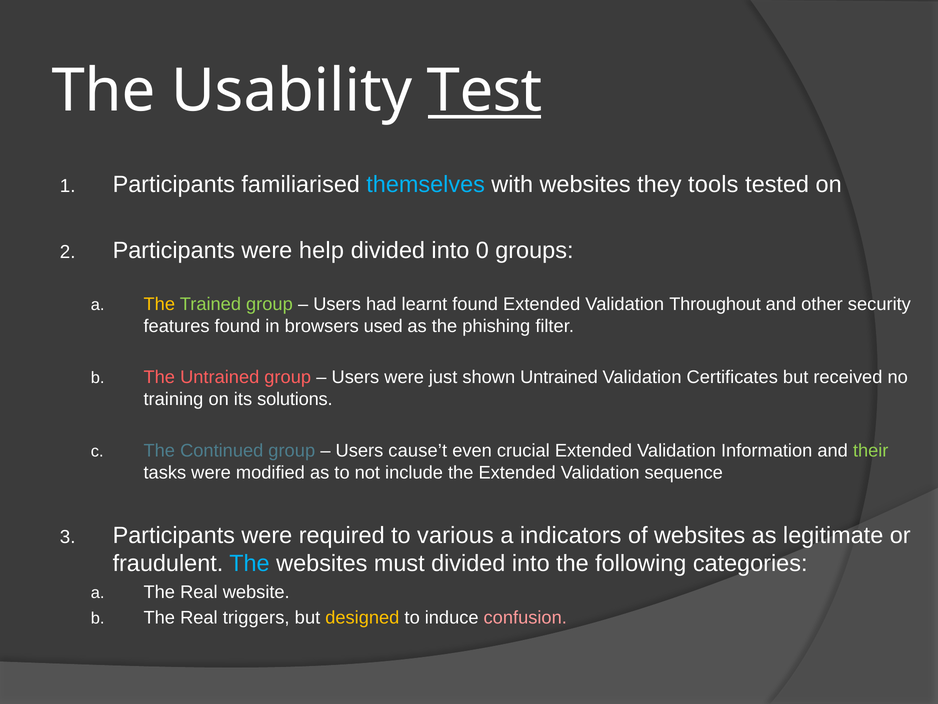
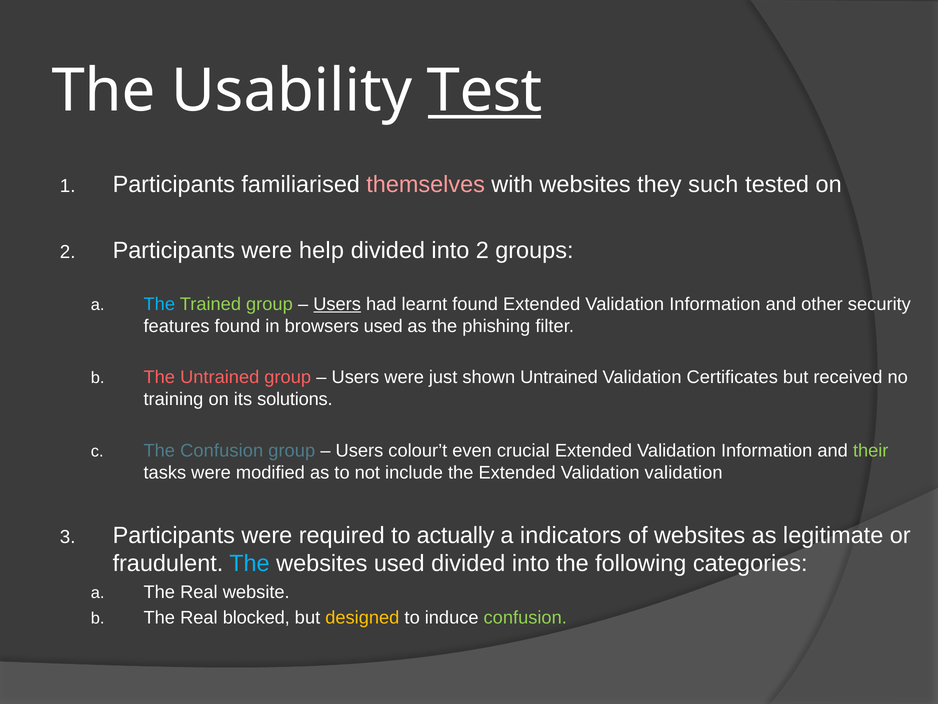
themselves colour: light blue -> pink
tools: tools -> such
into 0: 0 -> 2
The at (159, 304) colour: yellow -> light blue
Users at (337, 304) underline: none -> present
Throughout at (715, 304): Throughout -> Information
The Continued: Continued -> Confusion
cause’t: cause’t -> colour’t
Validation sequence: sequence -> validation
various: various -> actually
websites must: must -> used
triggers: triggers -> blocked
confusion at (525, 617) colour: pink -> light green
